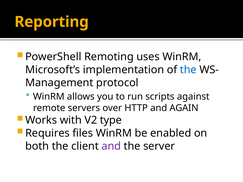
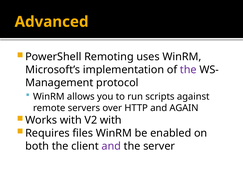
Reporting: Reporting -> Advanced
the at (188, 70) colour: blue -> purple
V2 type: type -> with
